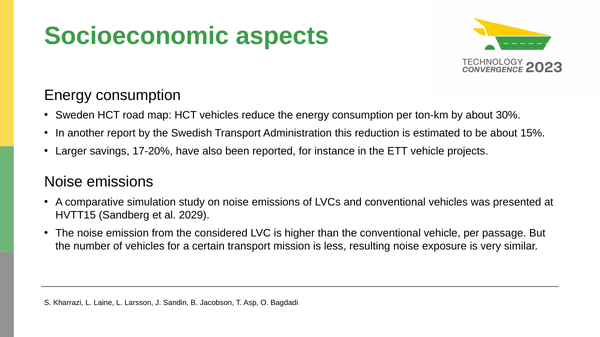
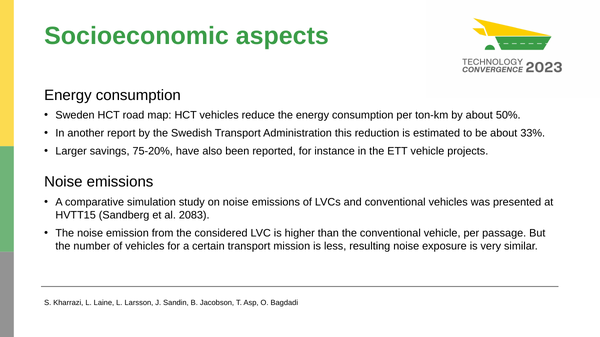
30%: 30% -> 50%
15%: 15% -> 33%
17-20%: 17-20% -> 75-20%
2029: 2029 -> 2083
